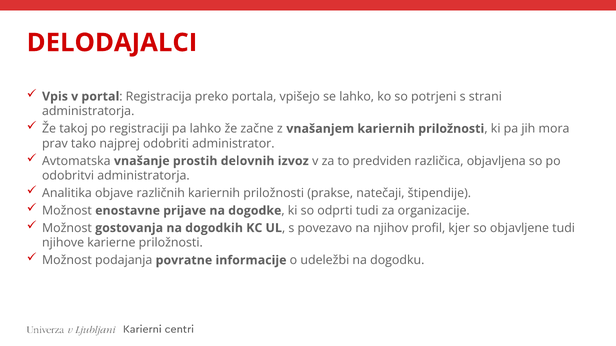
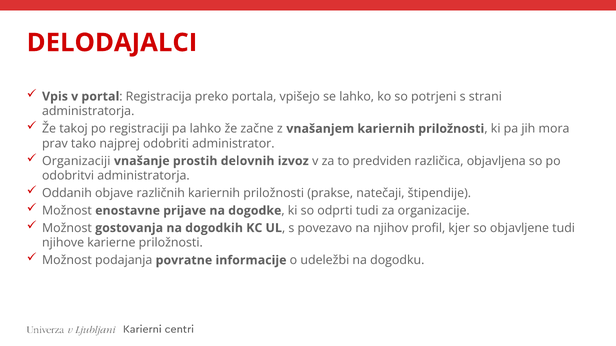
Avtomatska: Avtomatska -> Organizaciji
Analitika: Analitika -> Oddanih
